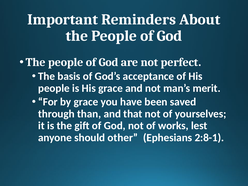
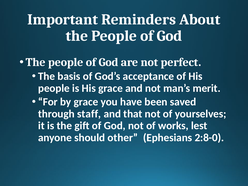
than: than -> staff
2:8-1: 2:8-1 -> 2:8-0
